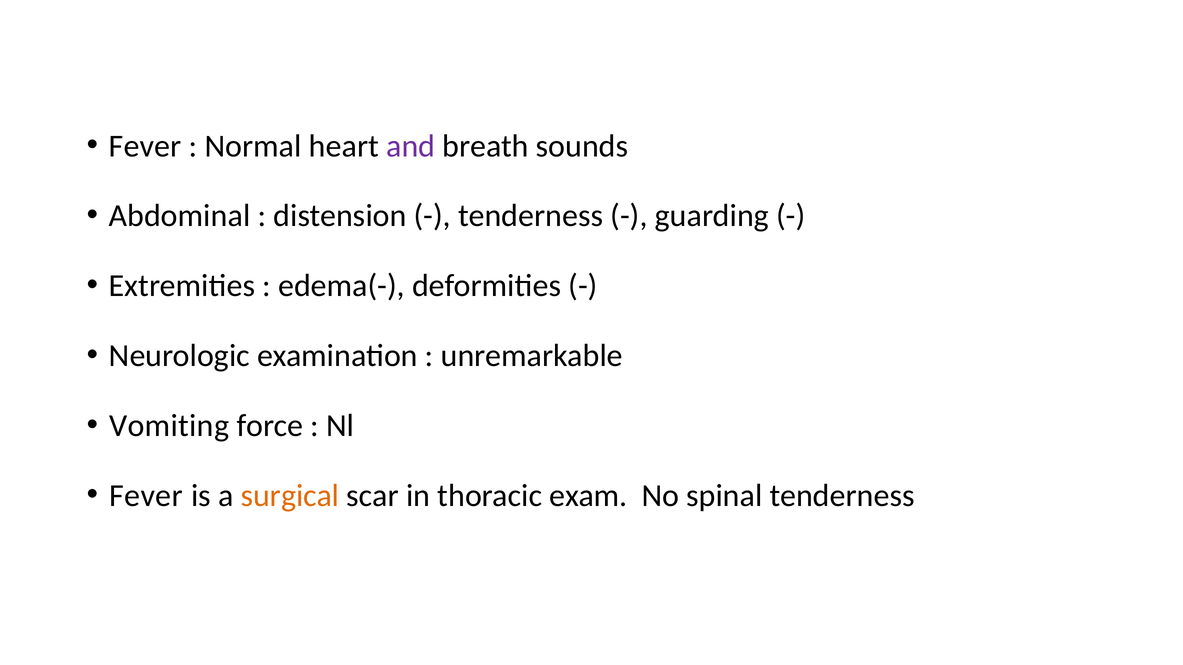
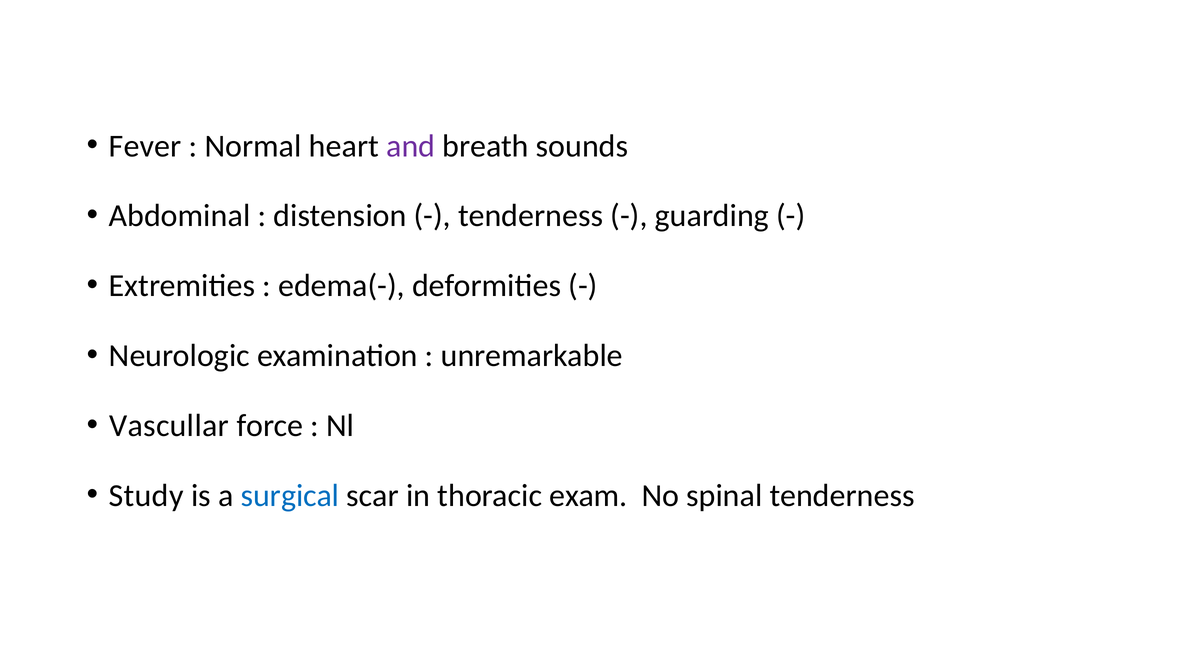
Vomiting: Vomiting -> Vascullar
Fever at (146, 496): Fever -> Study
surgical colour: orange -> blue
